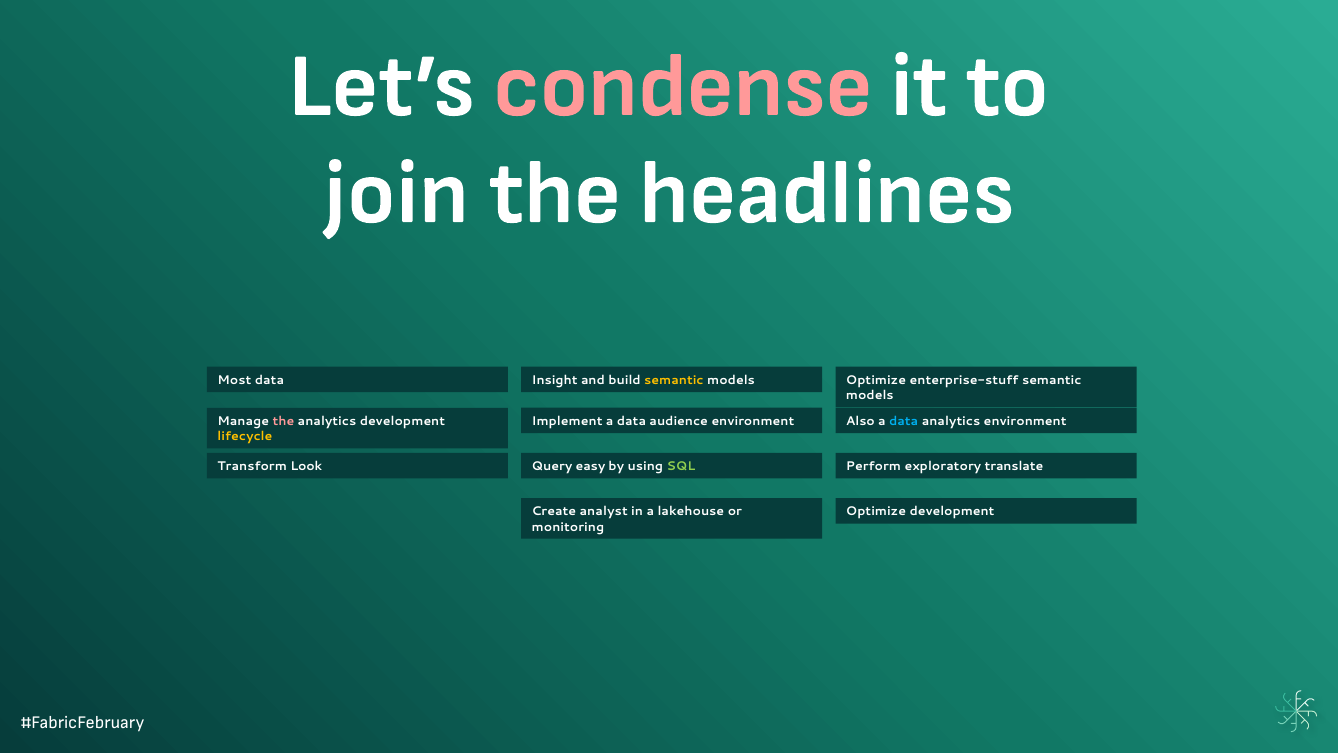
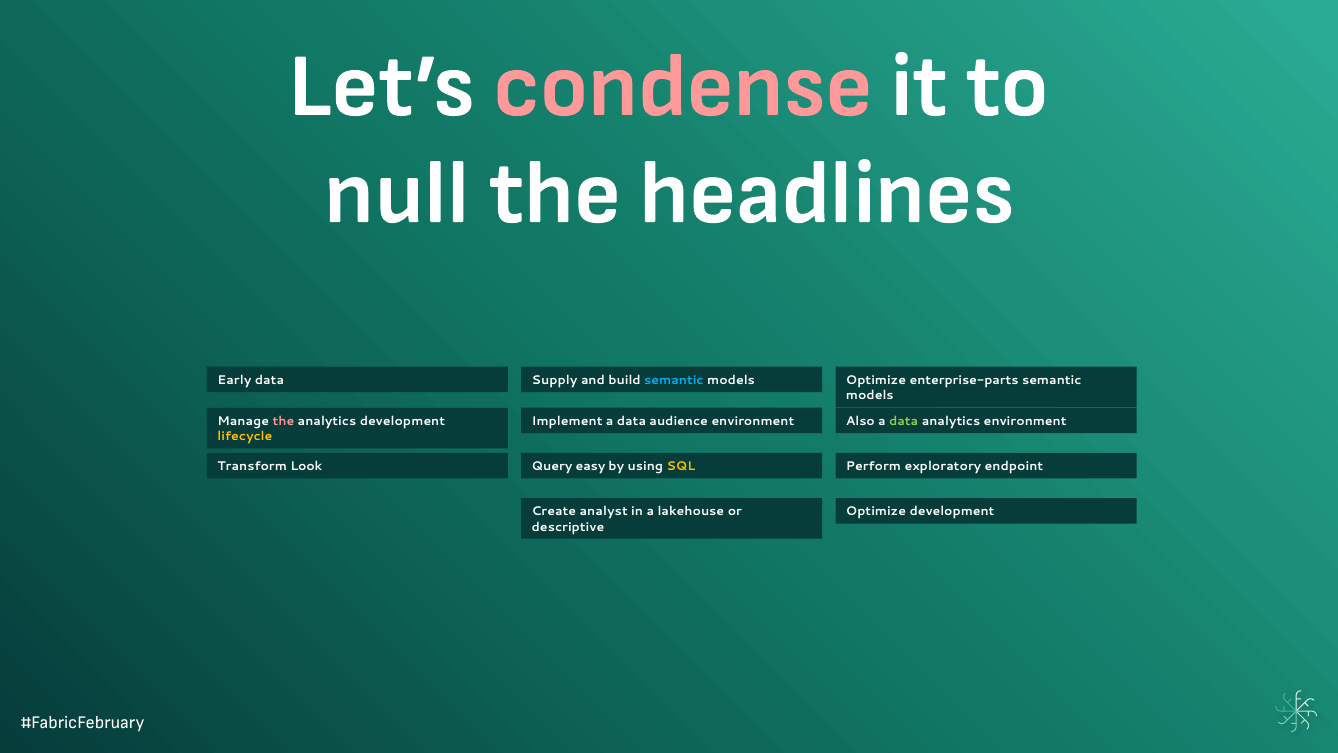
join: join -> null
Most: Most -> Early
Insight: Insight -> Supply
semantic at (674, 380) colour: yellow -> light blue
enterprise-stuff: enterprise-stuff -> enterprise-parts
data at (904, 421) colour: light blue -> light green
SQL colour: light green -> yellow
translate: translate -> endpoint
monitoring: monitoring -> descriptive
